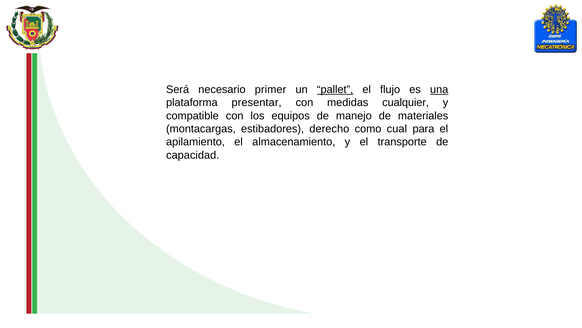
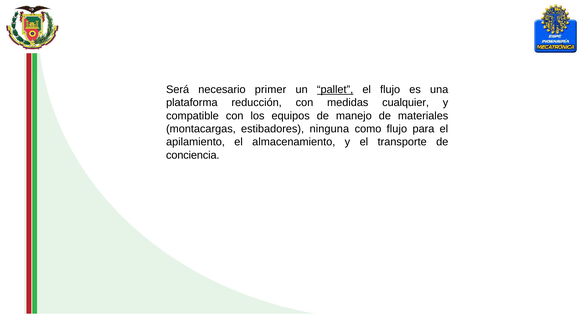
una underline: present -> none
presentar: presentar -> reducción
derecho: derecho -> ninguna
como cual: cual -> flujo
capacidad: capacidad -> conciencia
